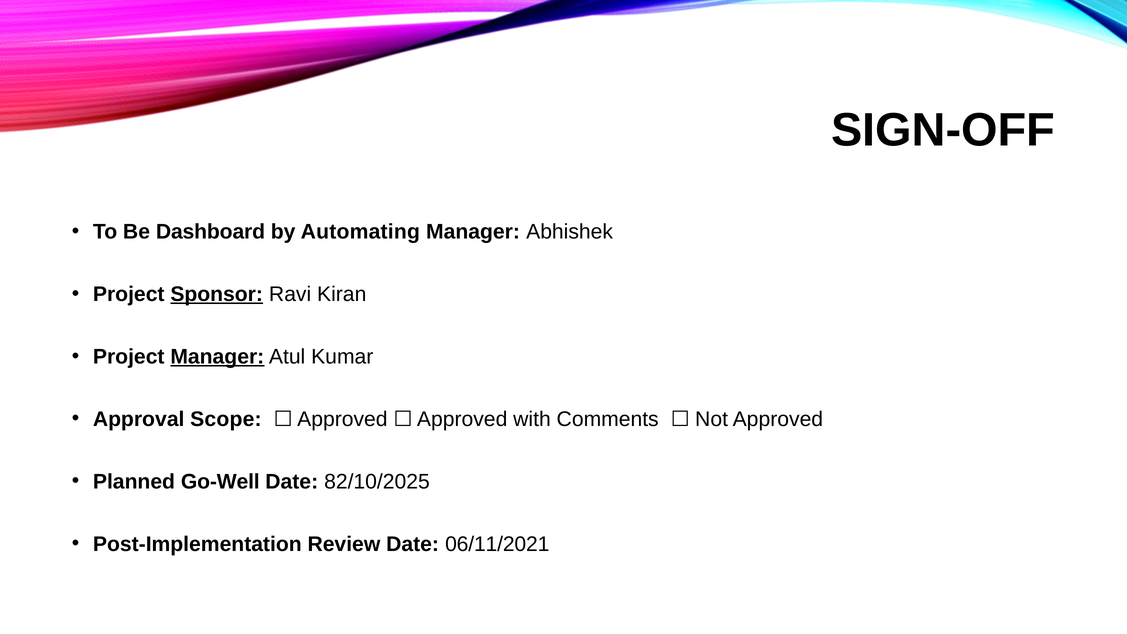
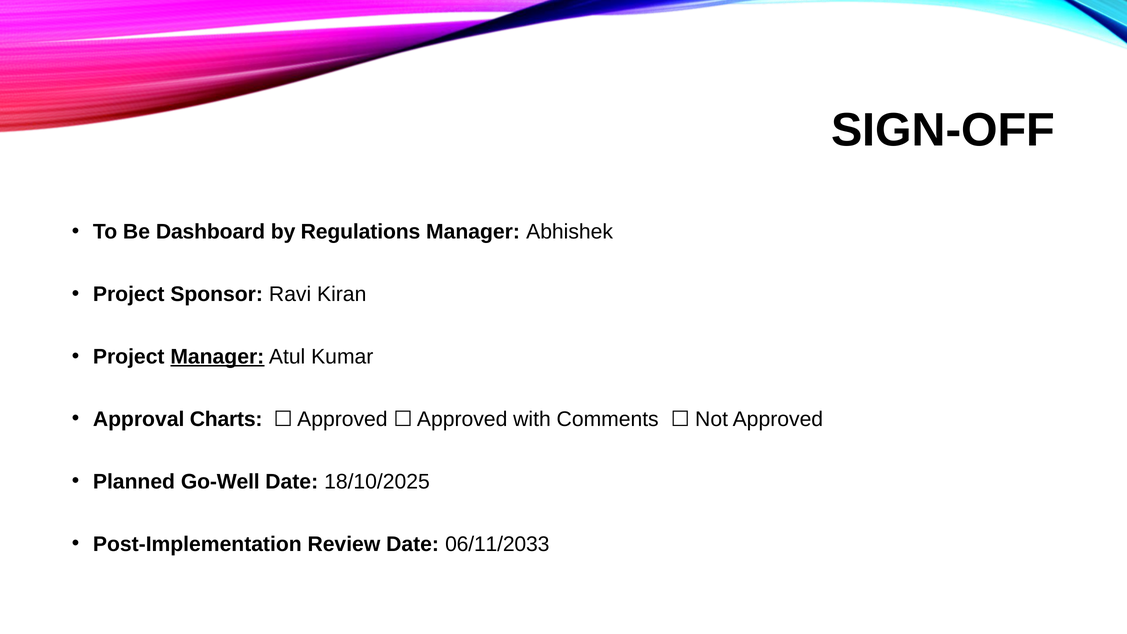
Automating: Automating -> Regulations
Sponsor underline: present -> none
Scope: Scope -> Charts
82/10/2025: 82/10/2025 -> 18/10/2025
06/11/2021: 06/11/2021 -> 06/11/2033
